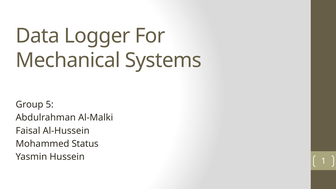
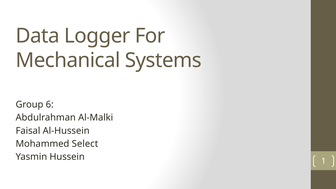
5: 5 -> 6
Status: Status -> Select
